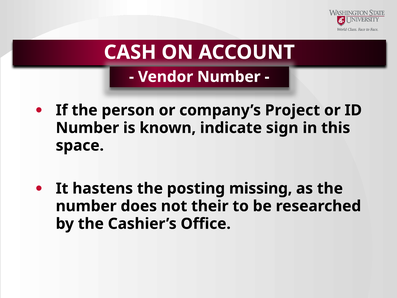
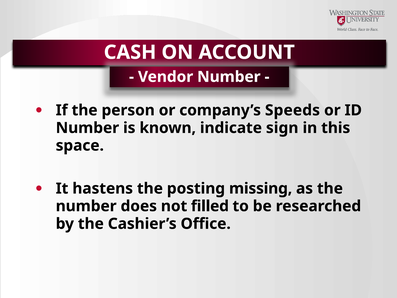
Project: Project -> Speeds
their: their -> filled
